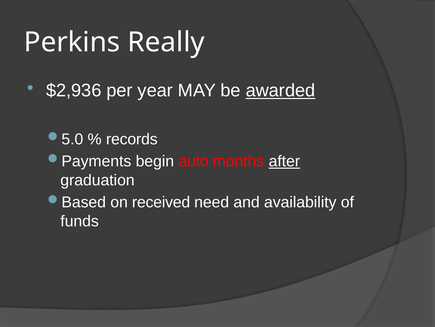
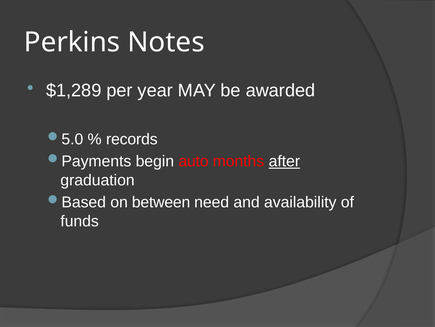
Really: Really -> Notes
$2,936: $2,936 -> $1,289
awarded underline: present -> none
received: received -> between
